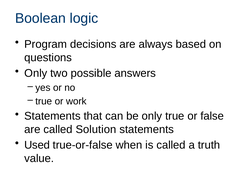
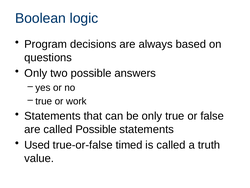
called Solution: Solution -> Possible
when: when -> timed
